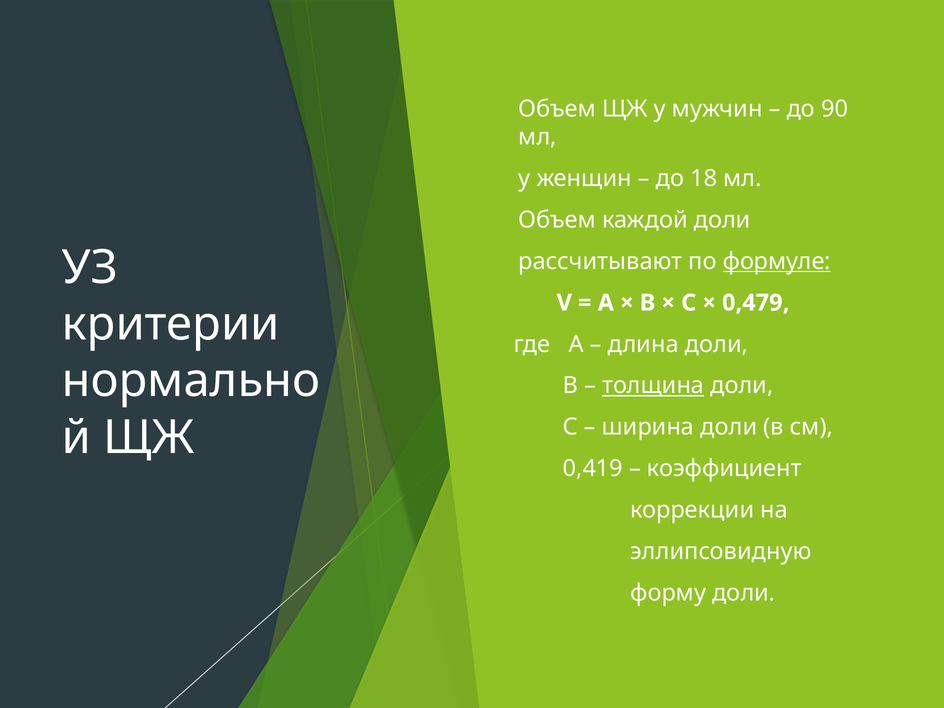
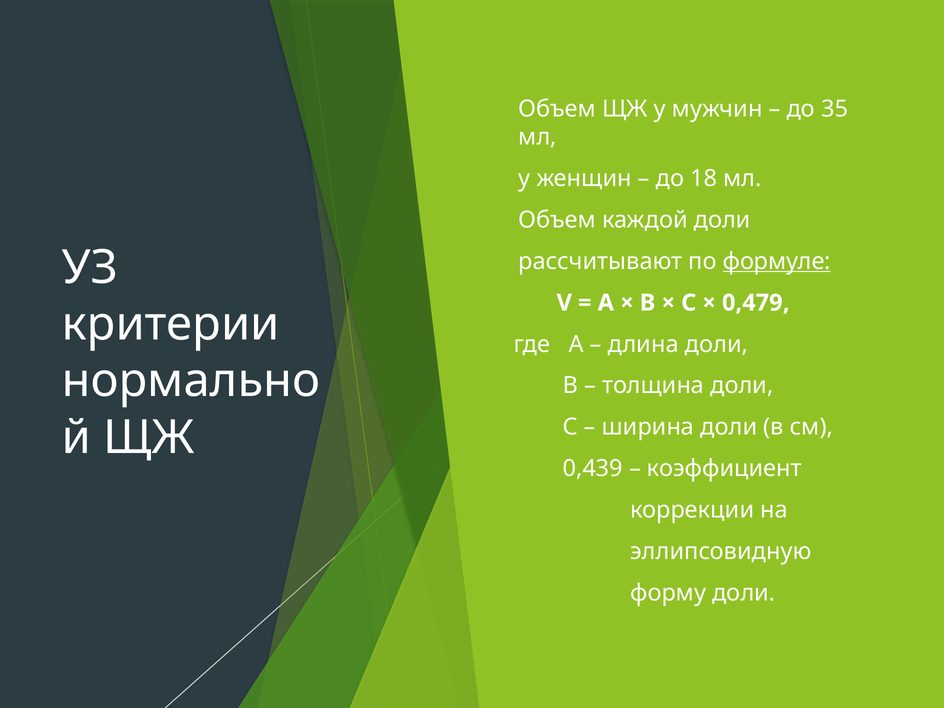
90: 90 -> 35
толщина underline: present -> none
0,419: 0,419 -> 0,439
